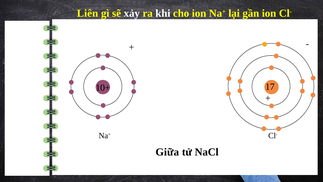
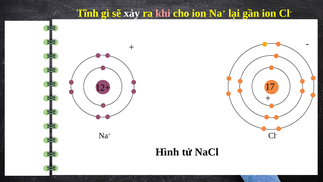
Liên: Liên -> Tĩnh
khi colour: white -> pink
10+: 10+ -> 12+
Giữa: Giữa -> Hình
